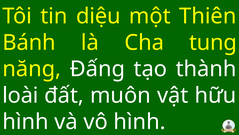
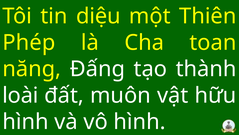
Bánh: Bánh -> Phép
tung: tung -> toan
